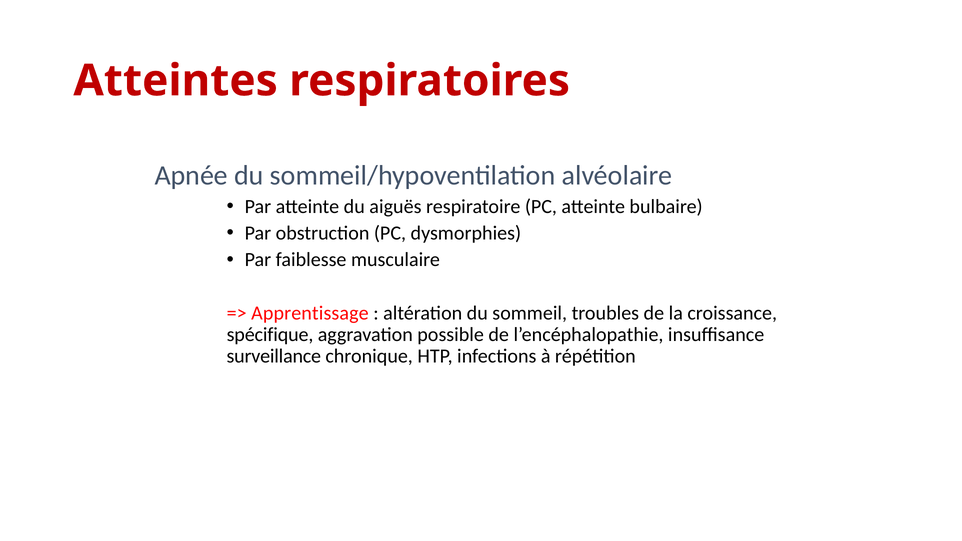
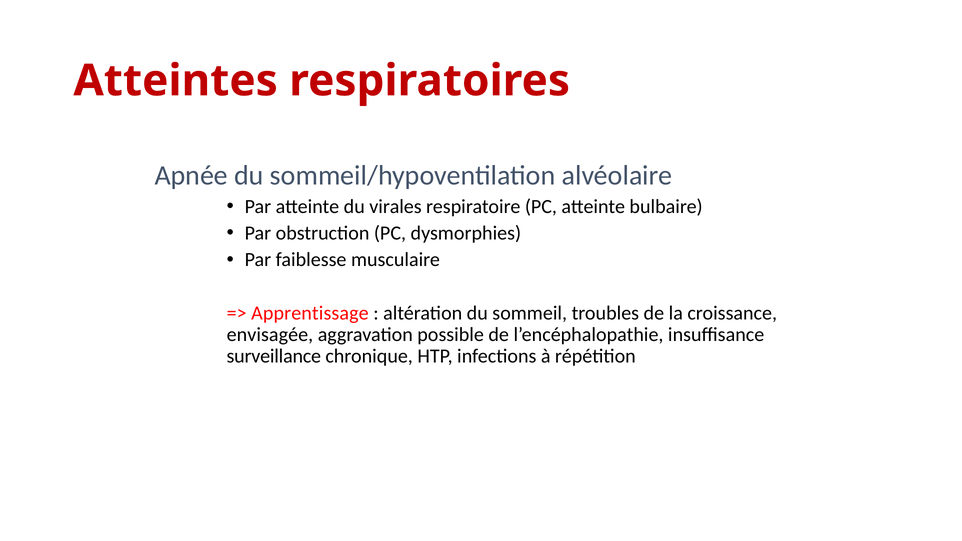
aiguës: aiguës -> virales
spécifique: spécifique -> envisagée
